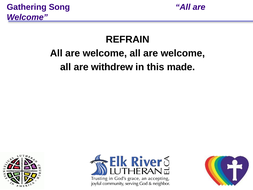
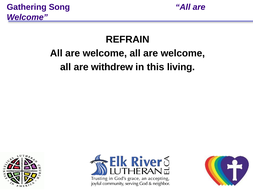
made: made -> living
